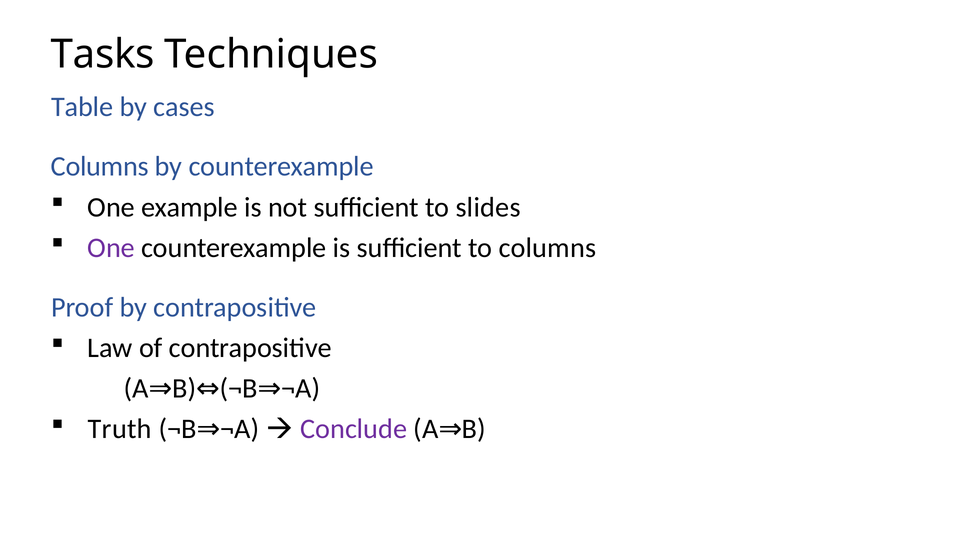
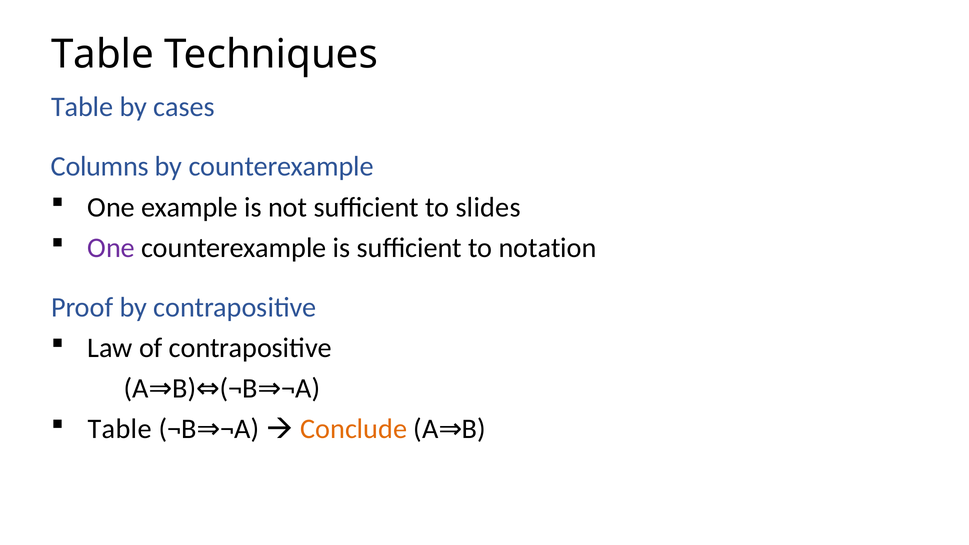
Tasks at (103, 54): Tasks -> Table
to columns: columns -> notation
Truth at (120, 429): Truth -> Table
Conclude colour: purple -> orange
